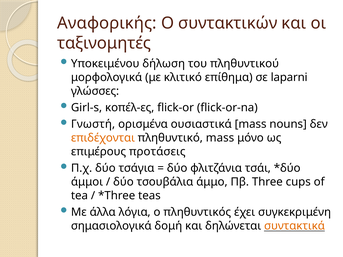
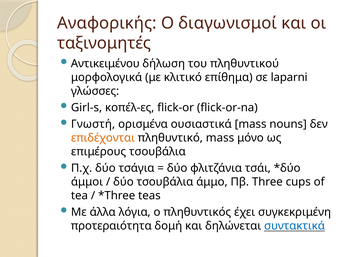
συντακτικών: συντακτικών -> διαγωνισμοί
Υποκειμένου: Υποκειμένου -> Αντικειμένου
επιμέρους προτάσεις: προτάσεις -> τσουβάλια
σημασιολογικά: σημασιολογικά -> προτεραιότητα
συντακτικά colour: orange -> blue
